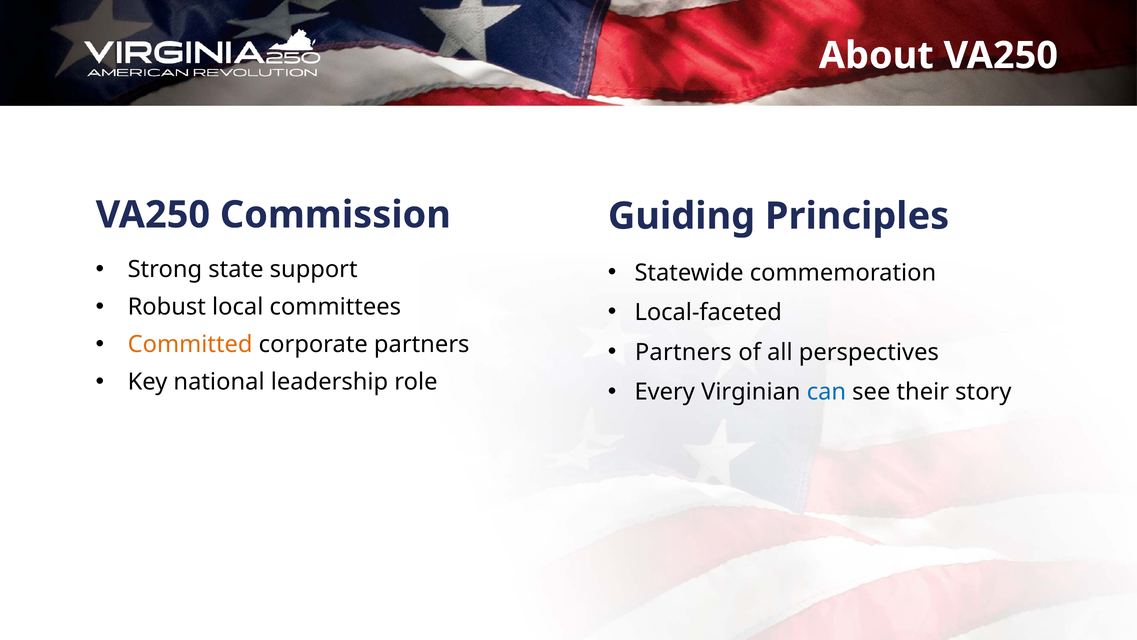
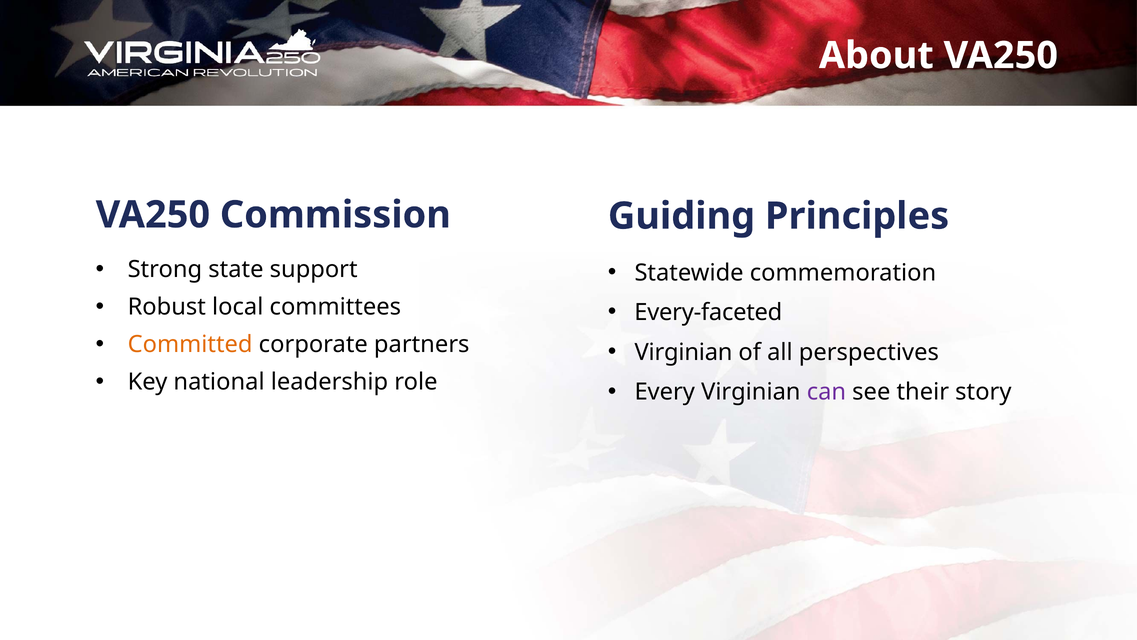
Local-faceted: Local-faceted -> Every-faceted
Partners at (683, 352): Partners -> Virginian
can colour: blue -> purple
